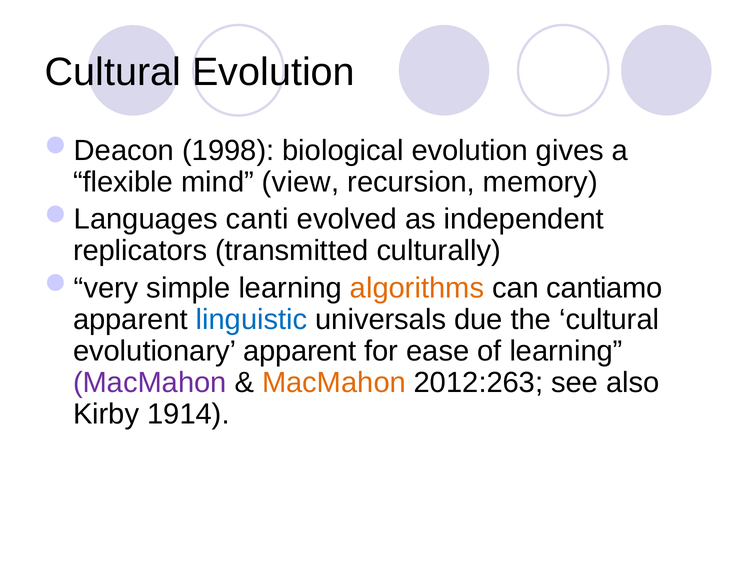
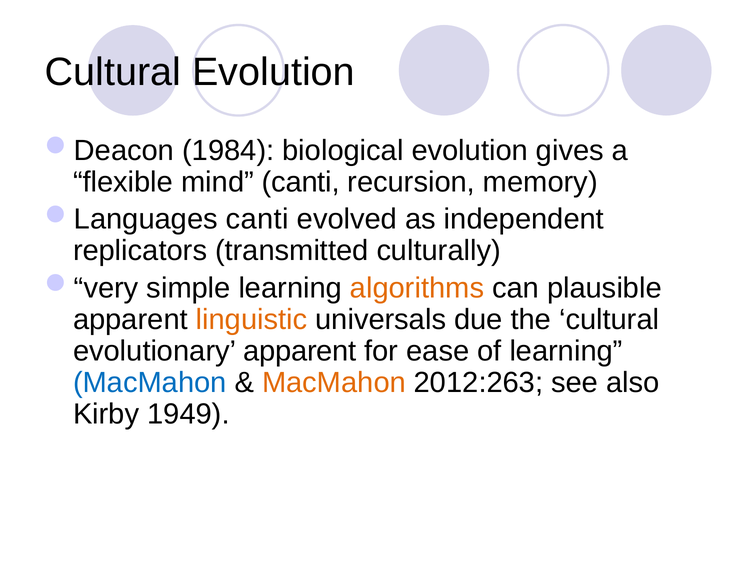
1998: 1998 -> 1984
mind view: view -> canti
cantiamo: cantiamo -> plausible
linguistic colour: blue -> orange
MacMahon at (150, 382) colour: purple -> blue
1914: 1914 -> 1949
